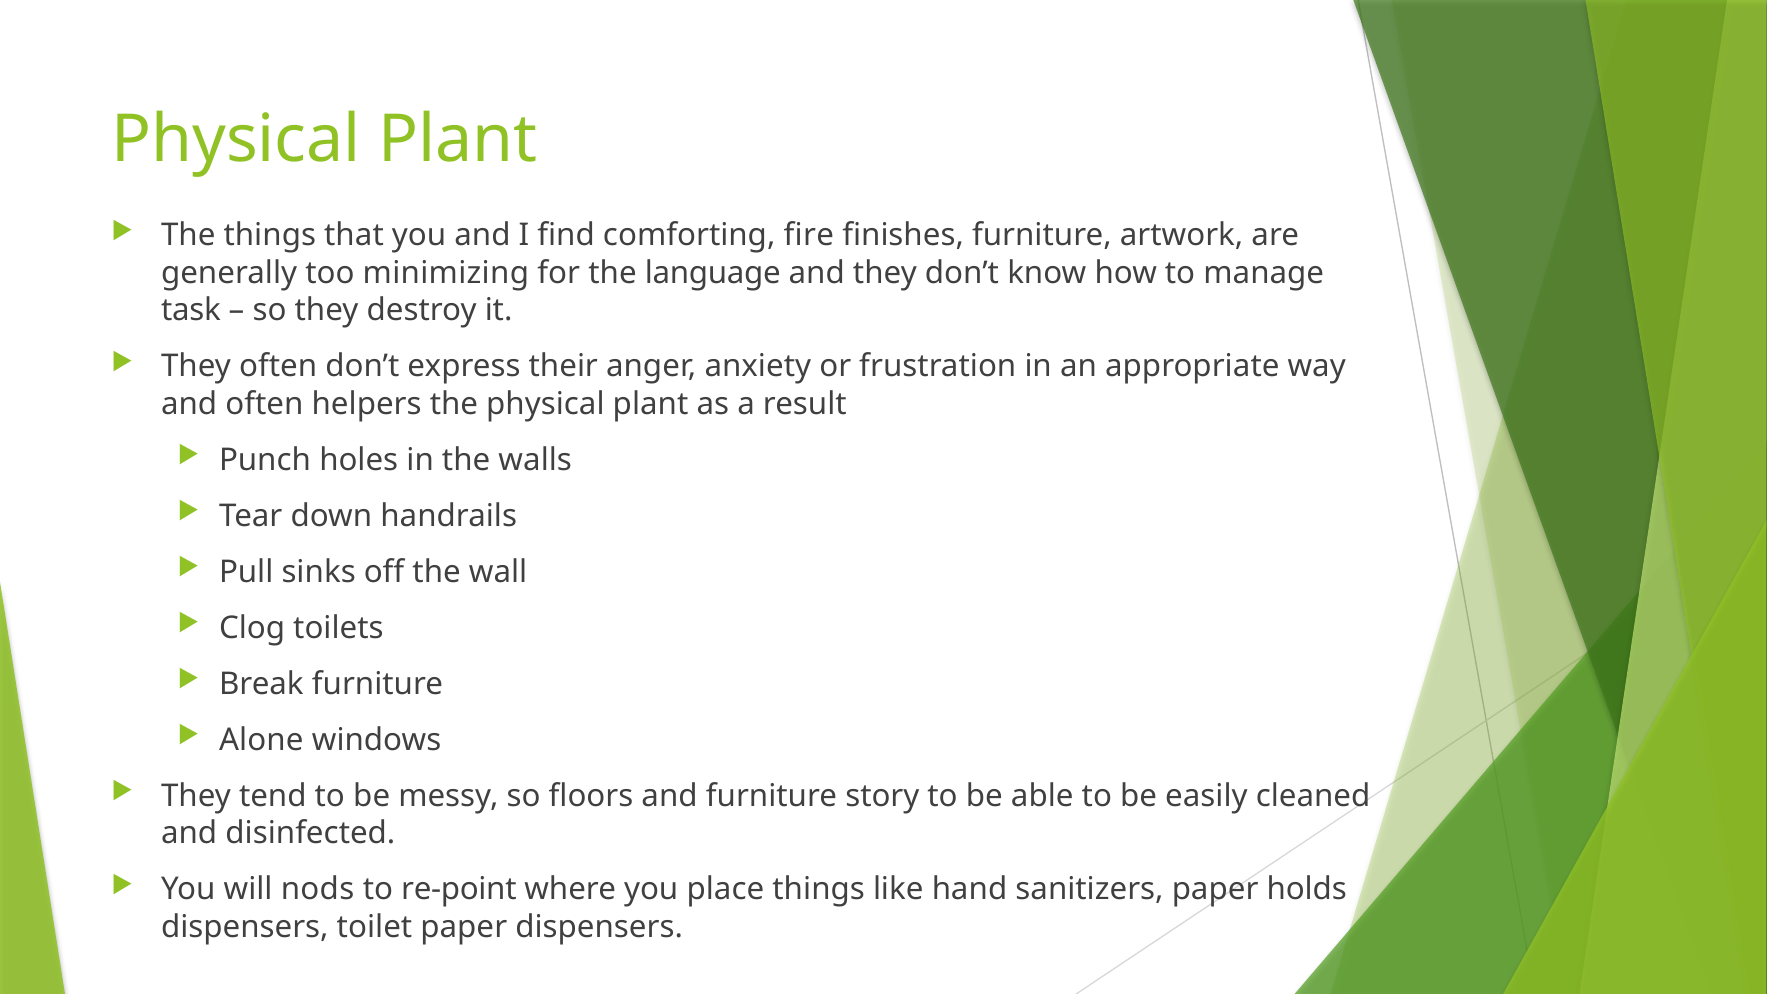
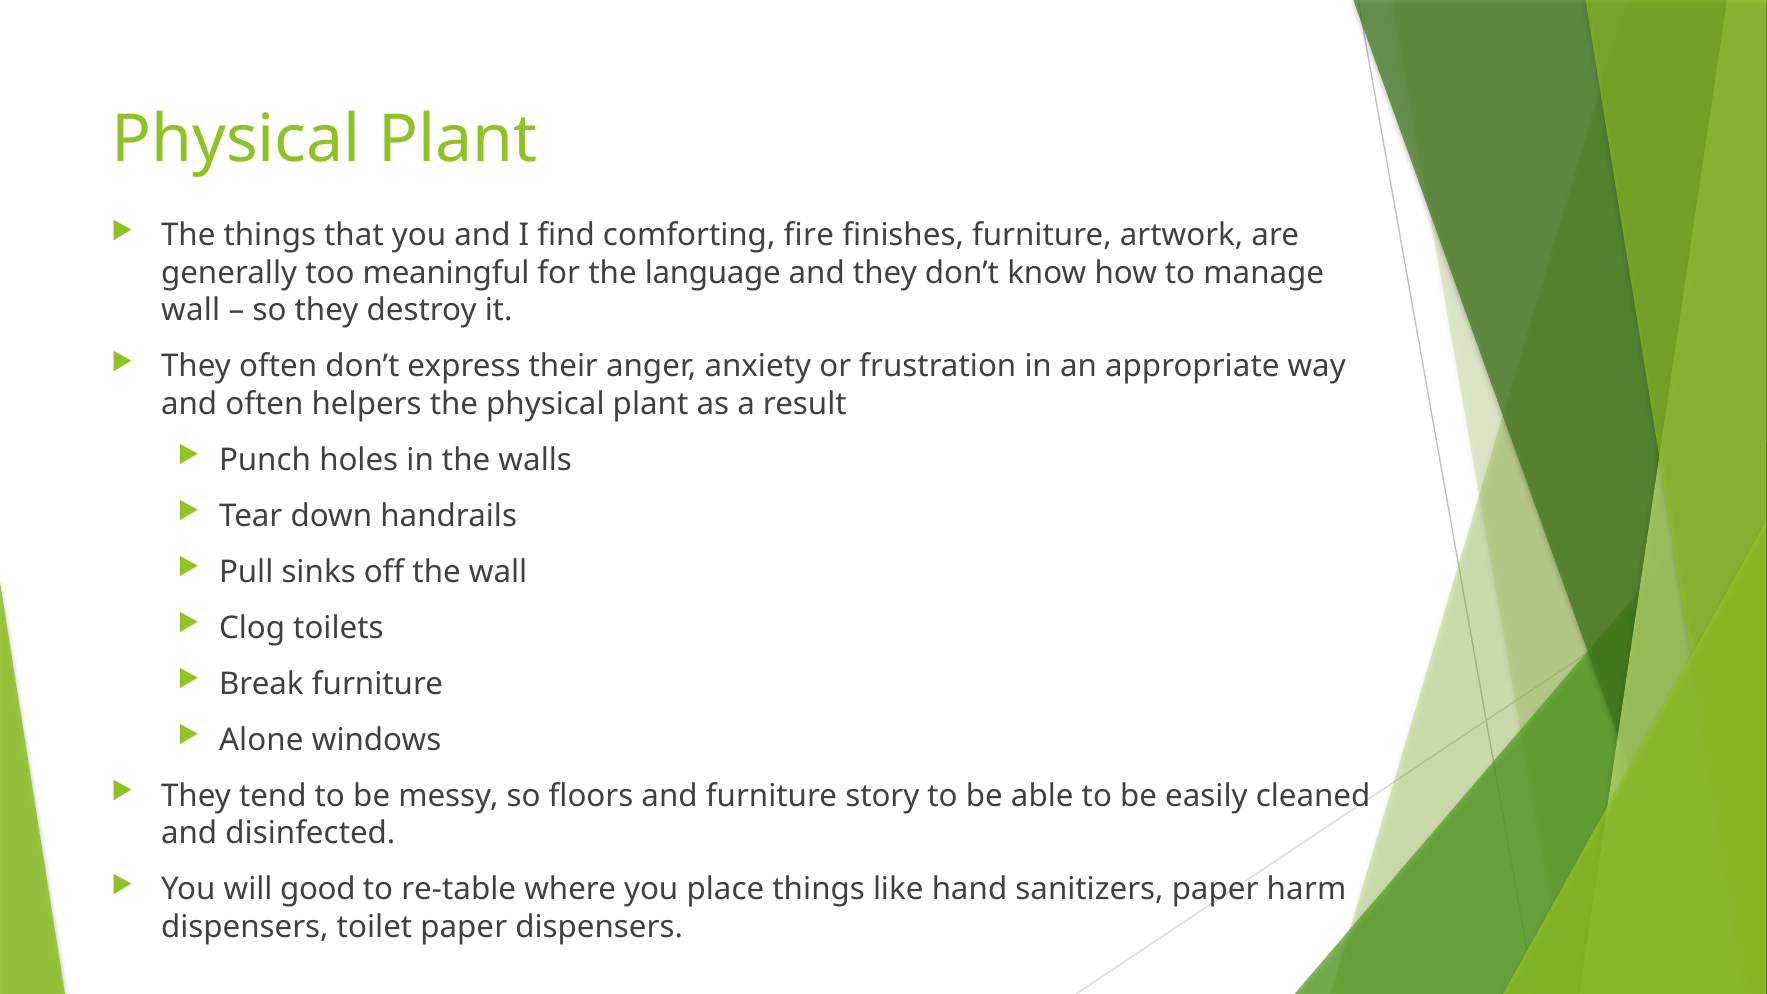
minimizing: minimizing -> meaningful
task at (191, 311): task -> wall
nods: nods -> good
re-point: re-point -> re-table
holds: holds -> harm
